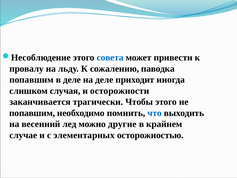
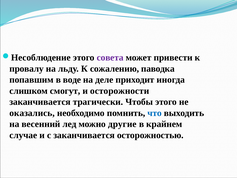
совета colour: blue -> purple
в деле: деле -> воде
случая: случая -> смогут
попавшим at (32, 113): попавшим -> оказались
с элементарных: элементарных -> заканчивается
